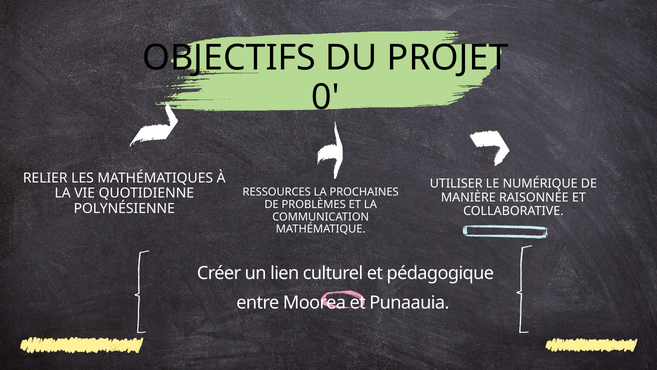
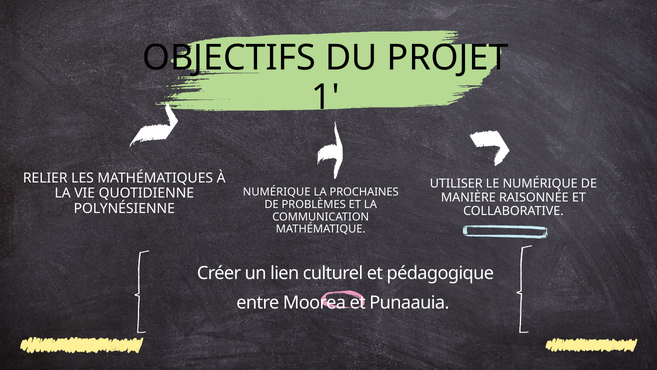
0: 0 -> 1
RESSOURCES at (277, 192): RESSOURCES -> NUMÉRIQUE
